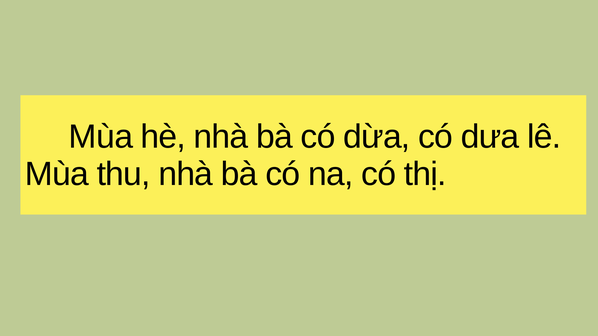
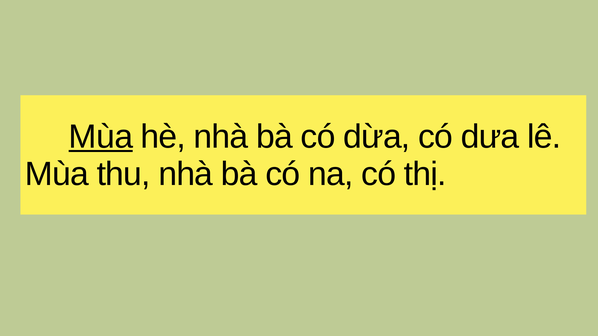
Mùa at (101, 137) underline: none -> present
